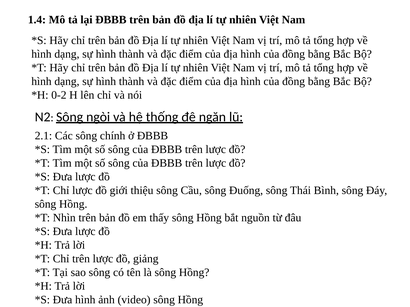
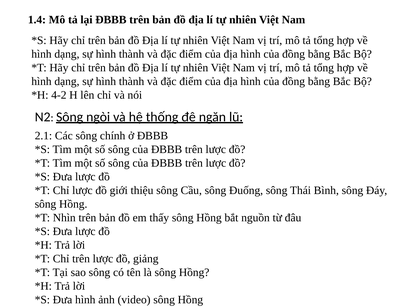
0-2: 0-2 -> 4-2
